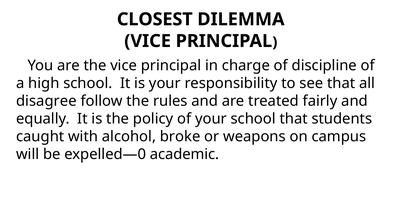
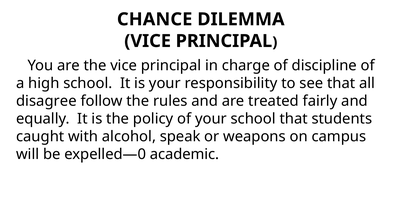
CLOSEST: CLOSEST -> CHANCE
broke: broke -> speak
